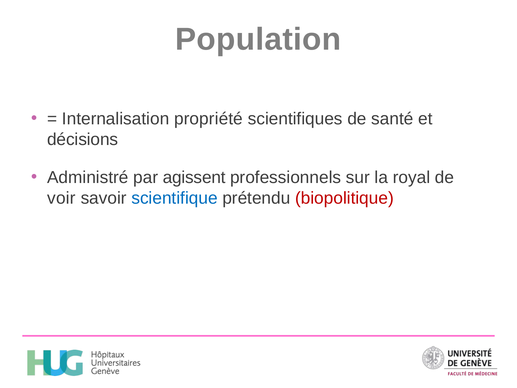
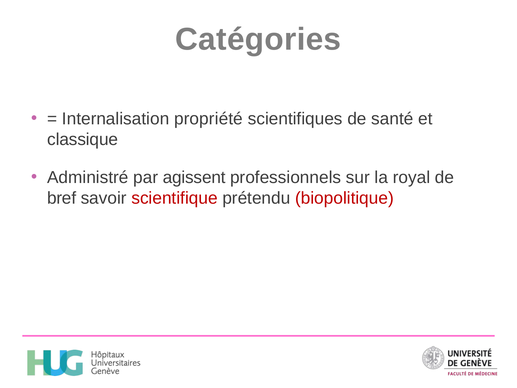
Population: Population -> Catégories
décisions: décisions -> classique
voir: voir -> bref
scientifique colour: blue -> red
